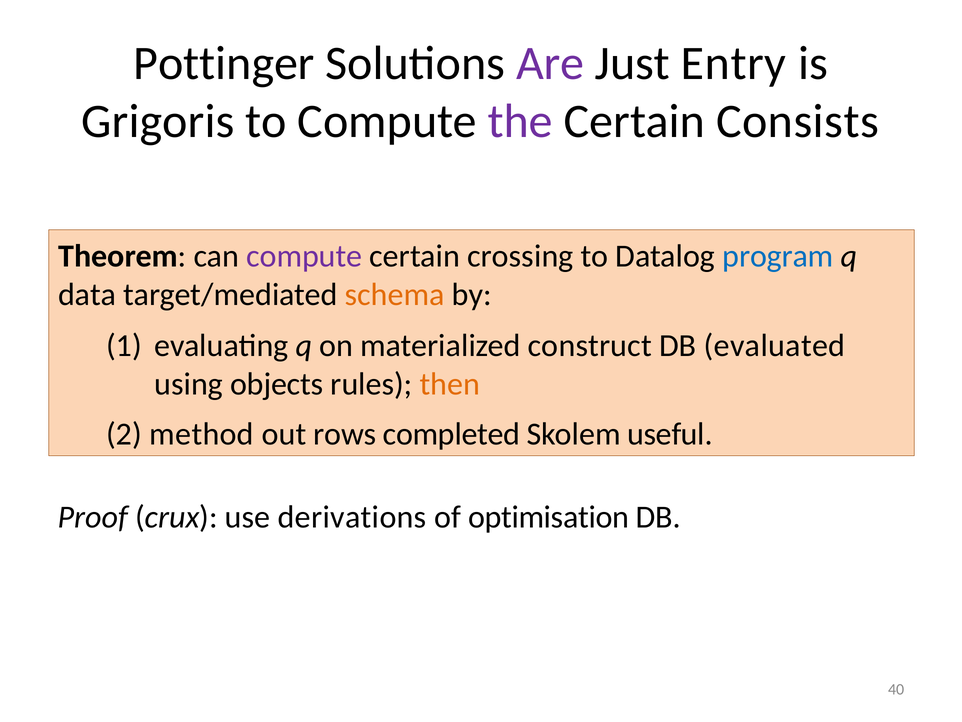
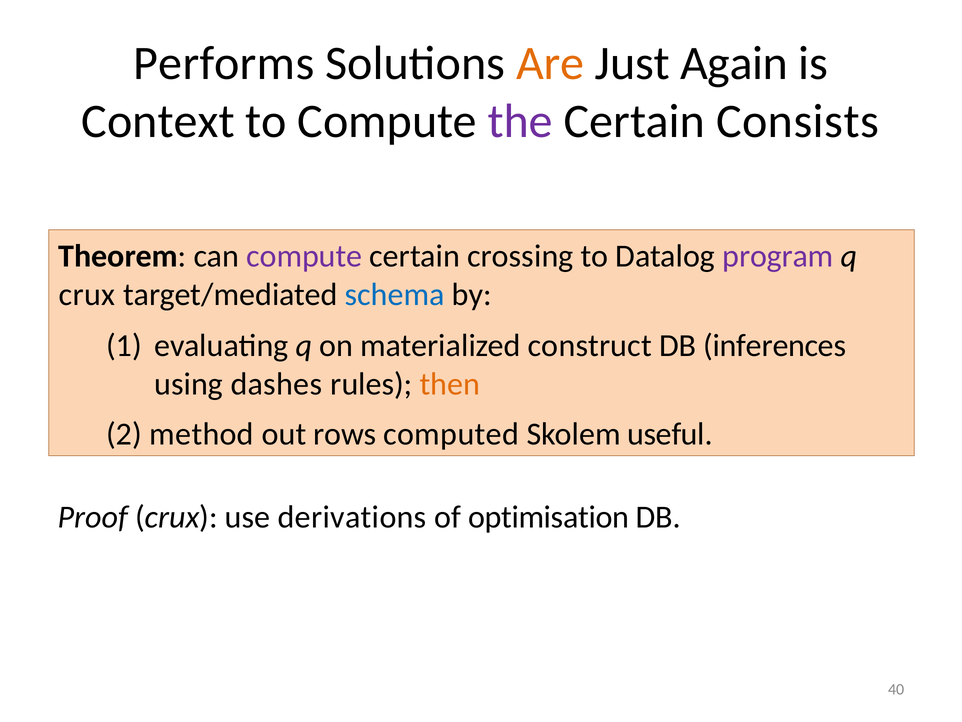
Pottinger: Pottinger -> Performs
Are colour: purple -> orange
Entry: Entry -> Again
Grigoris: Grigoris -> Context
program colour: blue -> purple
data at (87, 294): data -> crux
schema colour: orange -> blue
evaluated: evaluated -> inferences
objects: objects -> dashes
completed: completed -> computed
